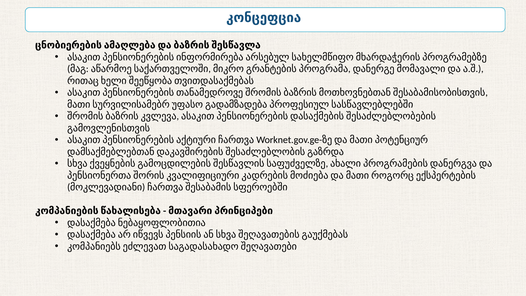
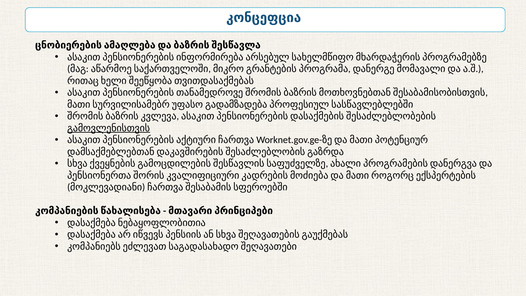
გამოვლენისთვის underline: none -> present
